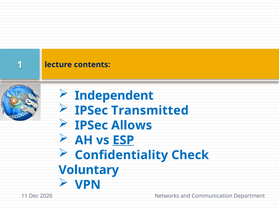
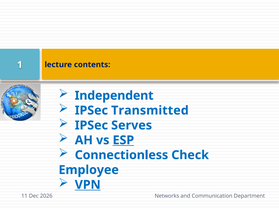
Allows: Allows -> Serves
Confidentiality: Confidentiality -> Connectionless
Voluntary: Voluntary -> Employee
VPN underline: none -> present
